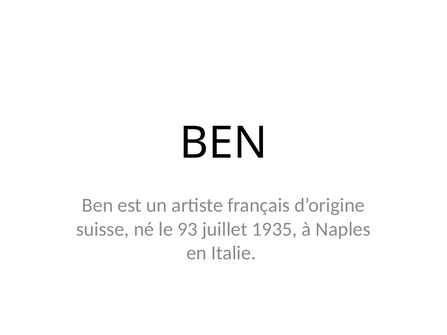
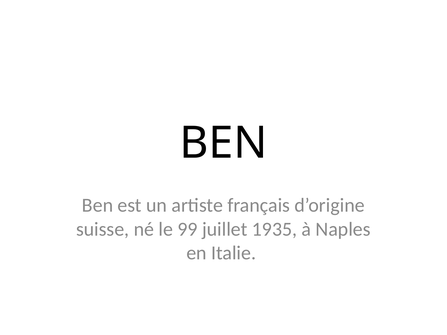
93: 93 -> 99
